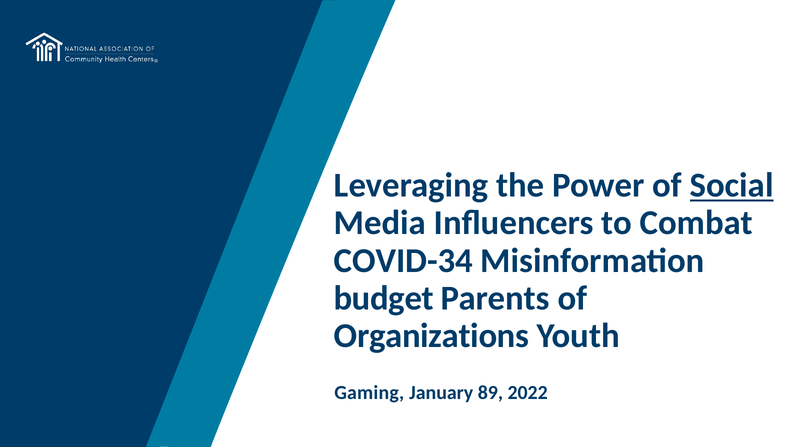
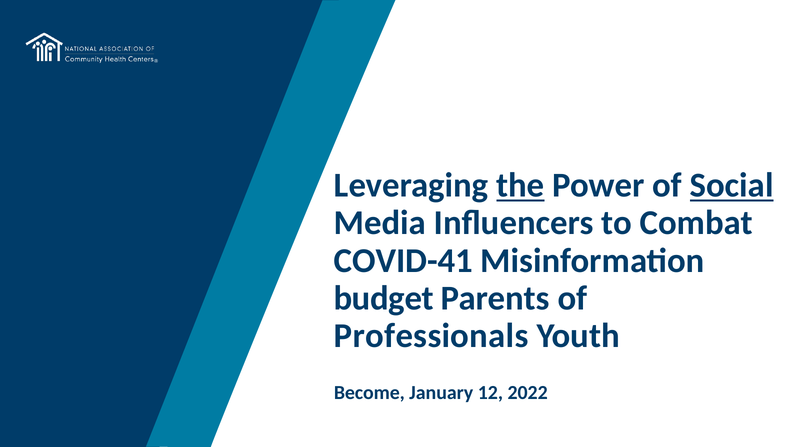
the underline: none -> present
COVID-34: COVID-34 -> COVID-41
Organizations: Organizations -> Professionals
Gaming: Gaming -> Become
89: 89 -> 12
